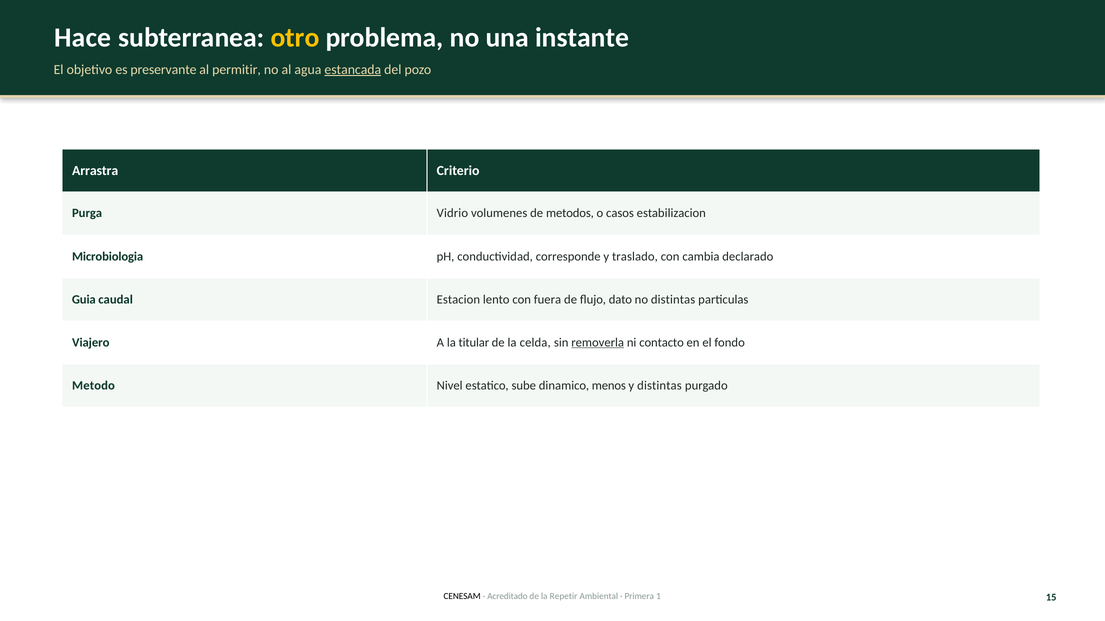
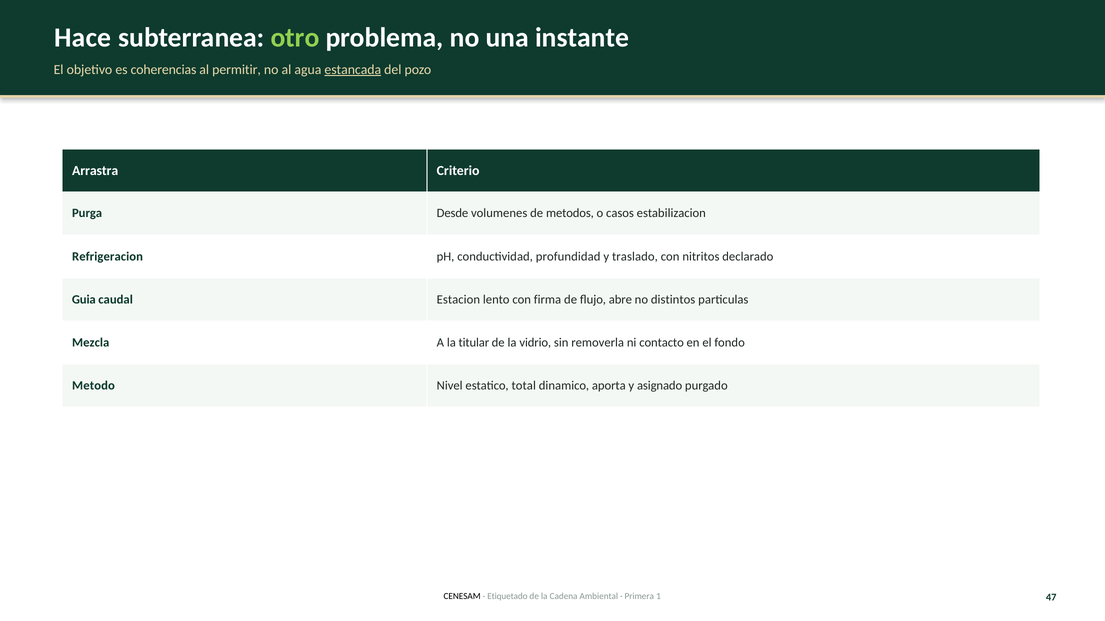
otro colour: yellow -> light green
preservante: preservante -> coherencias
Vidrio: Vidrio -> Desde
Microbiologia: Microbiologia -> Refrigeracion
corresponde: corresponde -> profundidad
cambia: cambia -> nitritos
fuera: fuera -> firma
dato: dato -> abre
no distintas: distintas -> distintos
Viajero: Viajero -> Mezcla
celda: celda -> vidrio
removerla underline: present -> none
sube: sube -> total
menos: menos -> aporta
y distintas: distintas -> asignado
Acreditado: Acreditado -> Etiquetado
Repetir: Repetir -> Cadena
15: 15 -> 47
